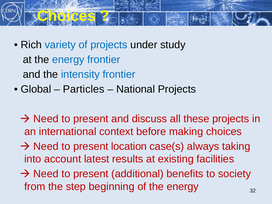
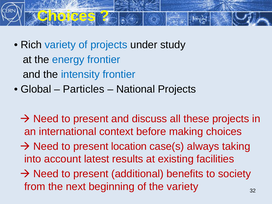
step: step -> next
of the energy: energy -> variety
